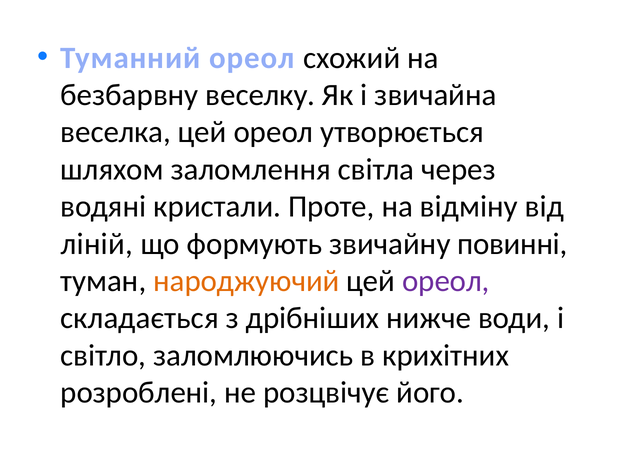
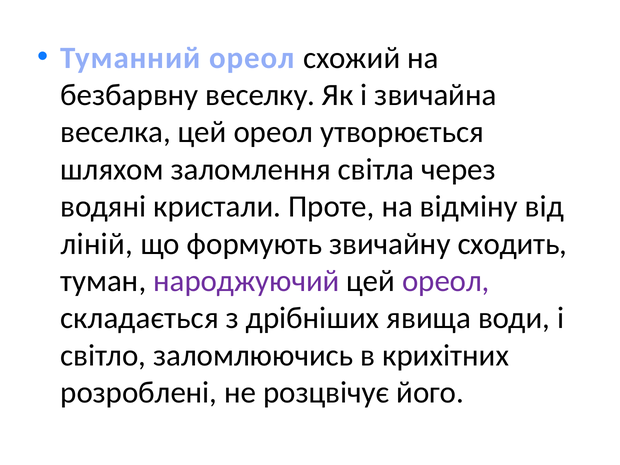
повинні: повинні -> сходить
народжуючий colour: orange -> purple
нижче: нижче -> явища
